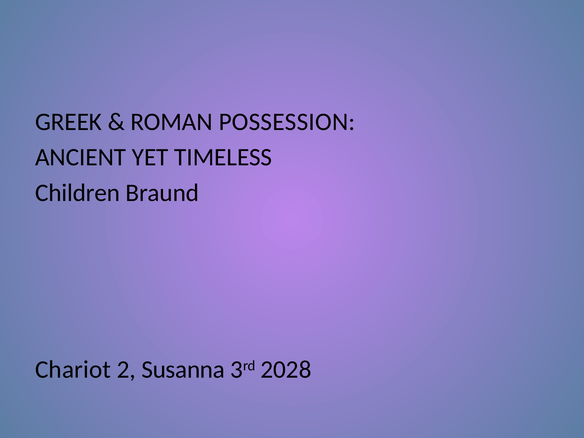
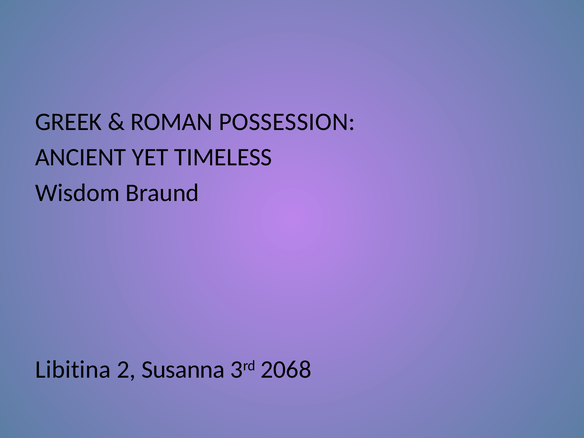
Children: Children -> Wisdom
Chariot: Chariot -> Libitina
2028: 2028 -> 2068
